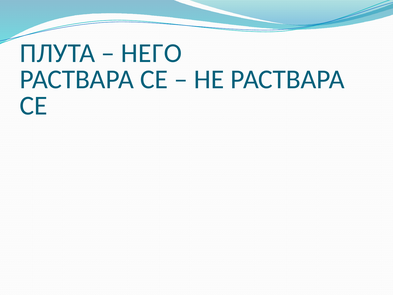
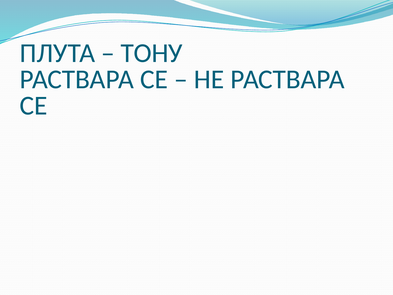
НЕГО: НЕГО -> ТОНУ
